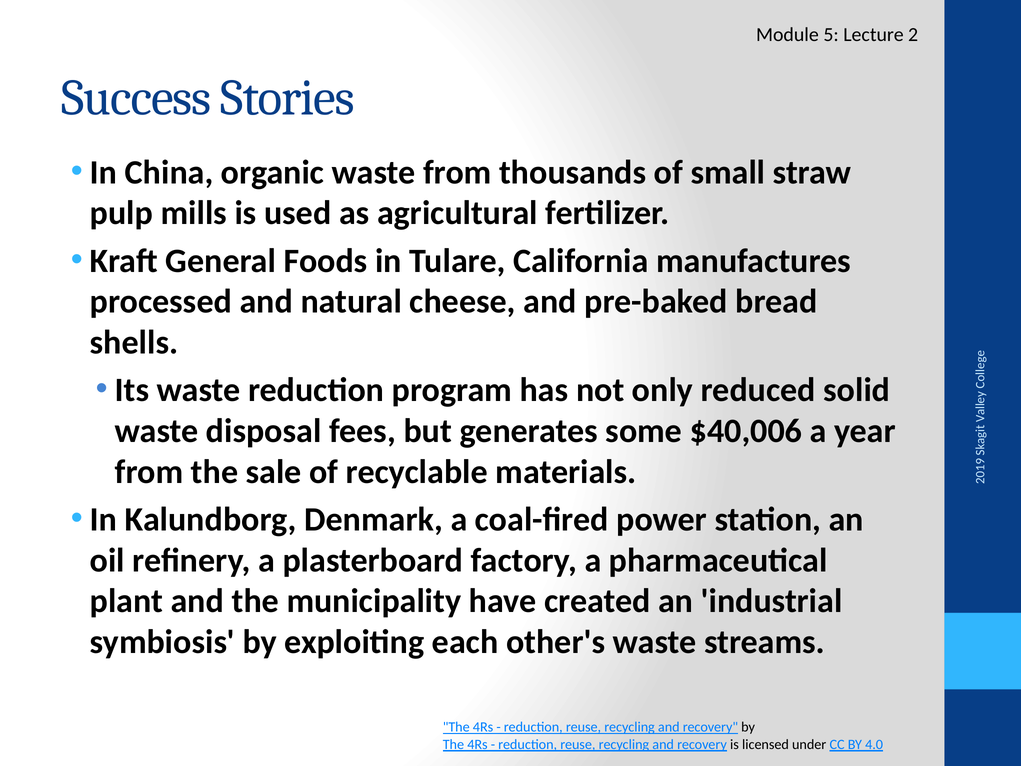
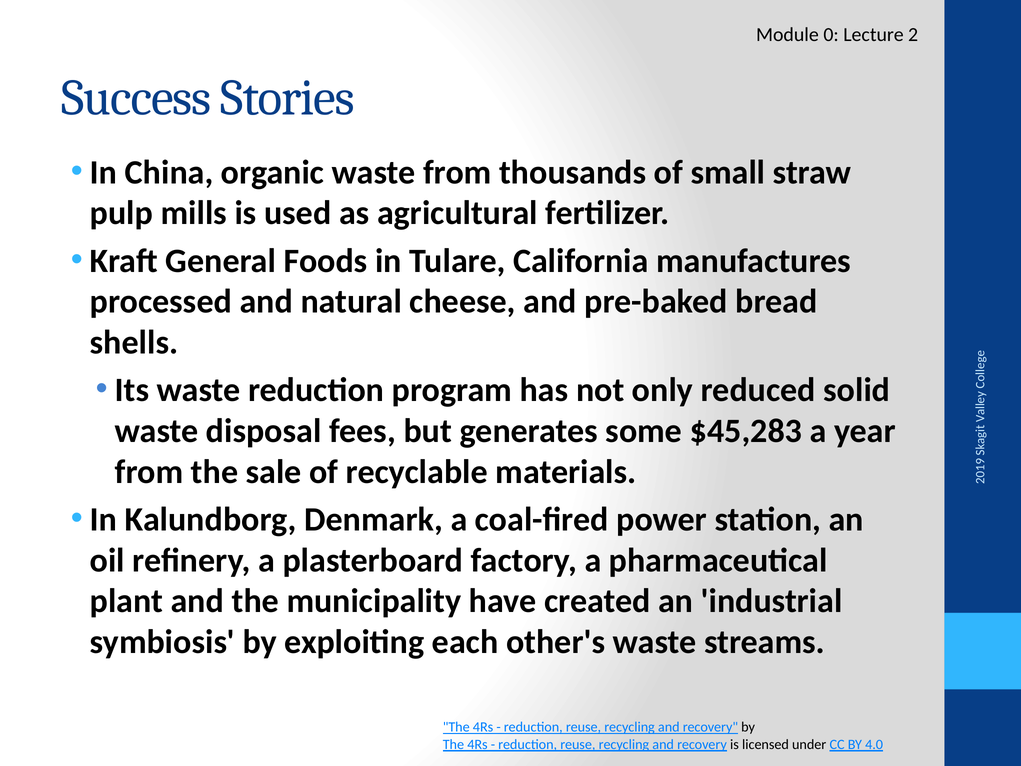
Module 5: 5 -> 0
$40,006: $40,006 -> $45,283
